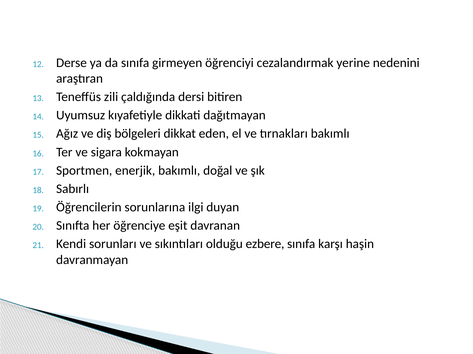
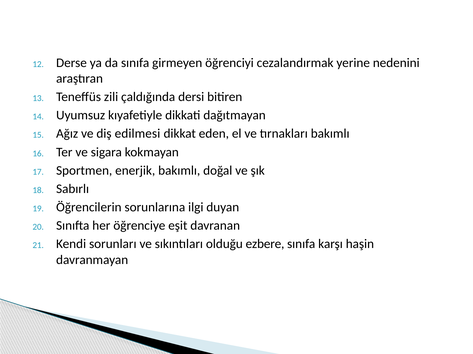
bölgeleri: bölgeleri -> edilmesi
